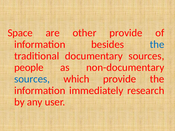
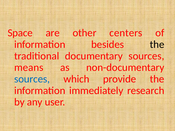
other provide: provide -> centers
the at (157, 44) colour: blue -> black
people: people -> means
